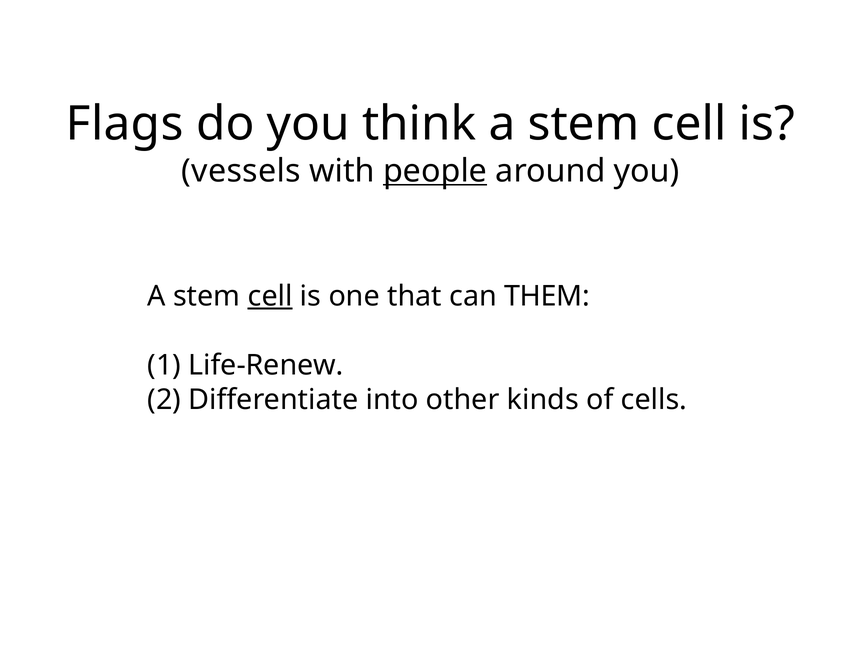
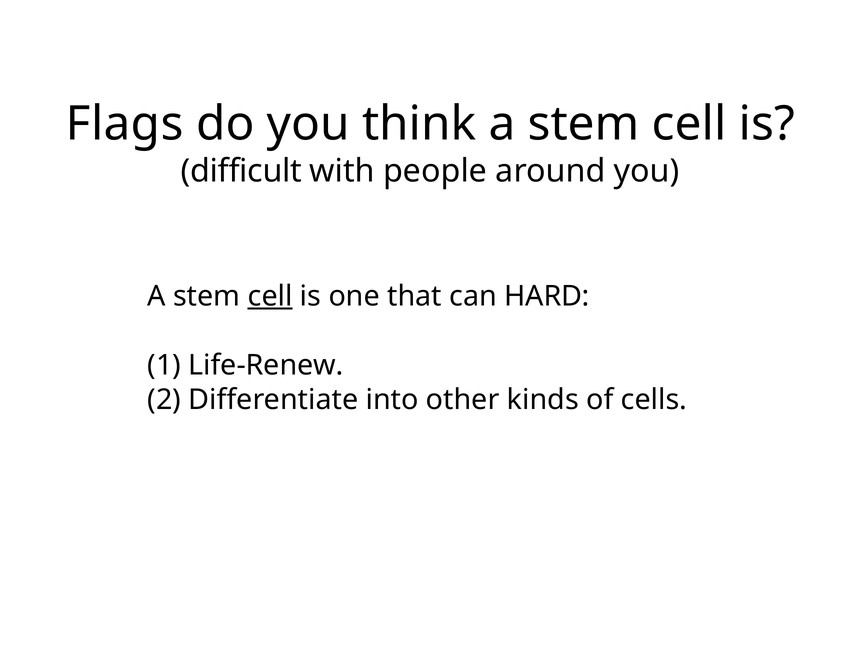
vessels: vessels -> difficult
people underline: present -> none
THEM: THEM -> HARD
